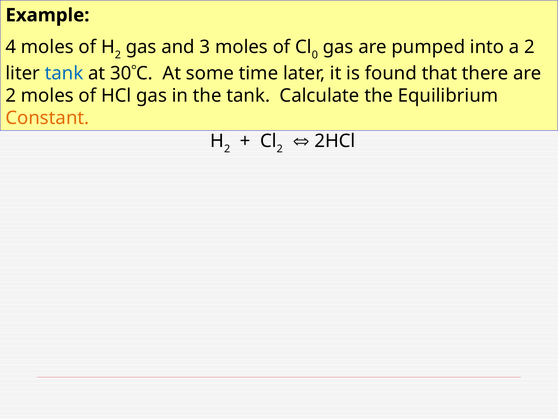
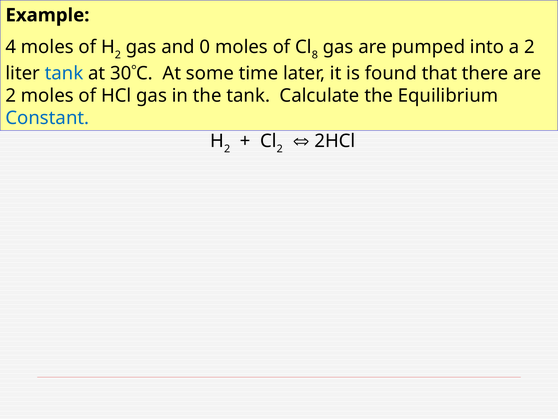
3: 3 -> 0
0: 0 -> 8
Constant colour: orange -> blue
